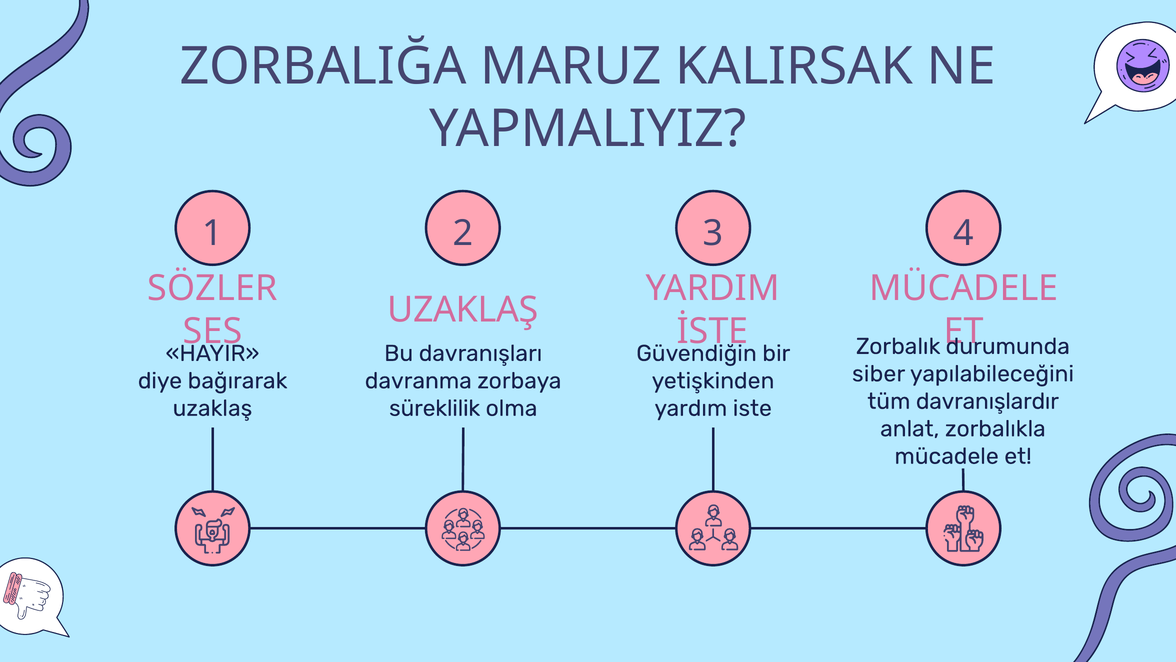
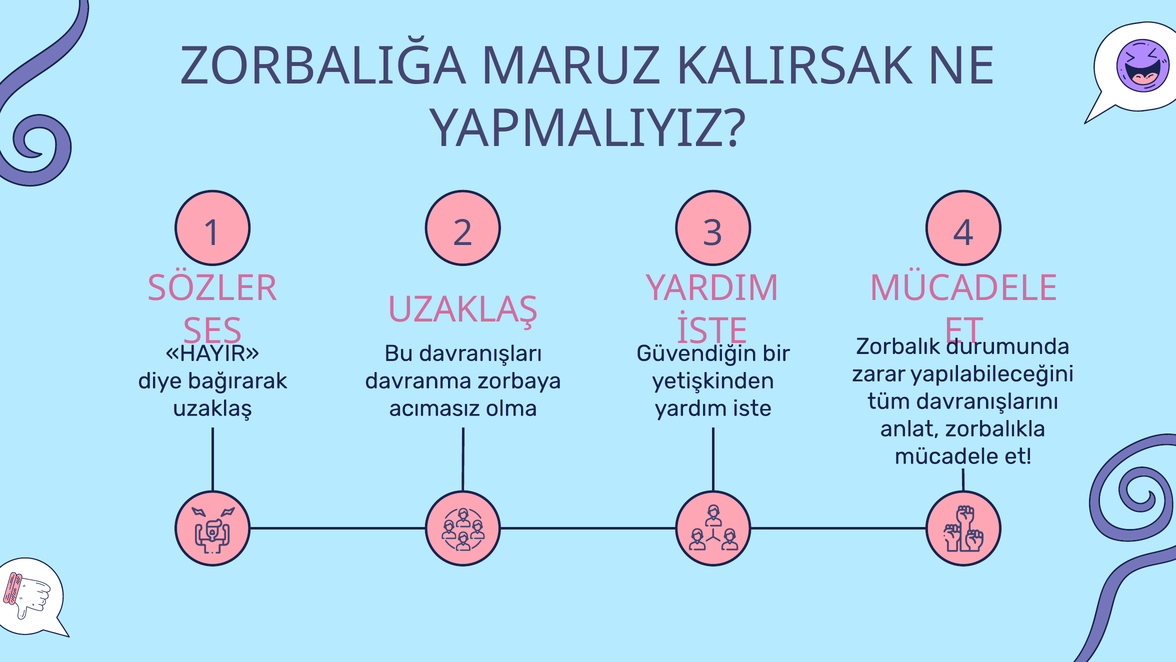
siber: siber -> zarar
davranışlardır: davranışlardır -> davranışlarını
süreklilik: süreklilik -> acımasız
